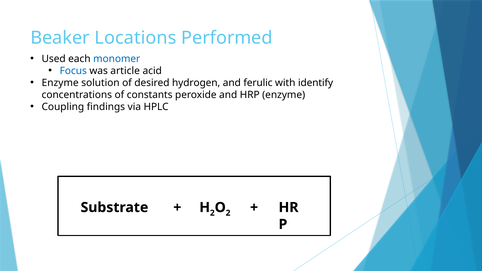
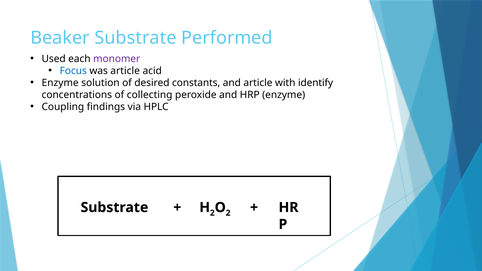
Beaker Locations: Locations -> Substrate
monomer colour: blue -> purple
hydrogen: hydrogen -> constants
and ferulic: ferulic -> article
constants: constants -> collecting
